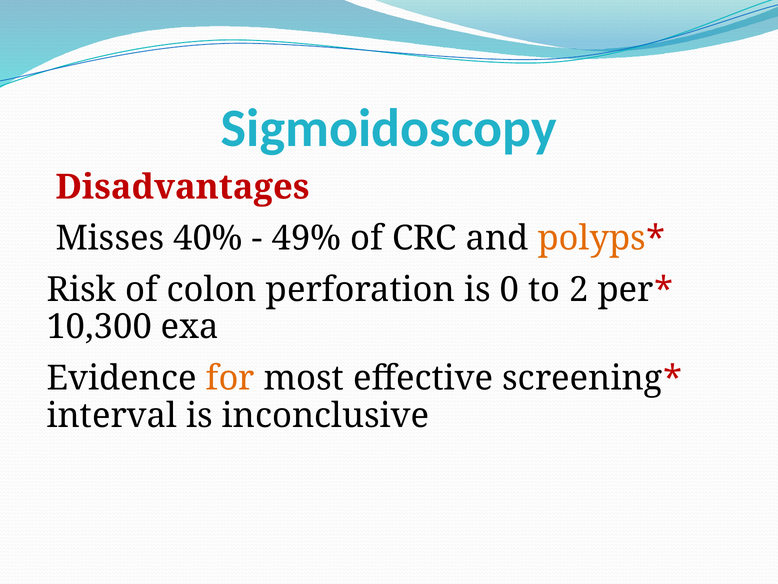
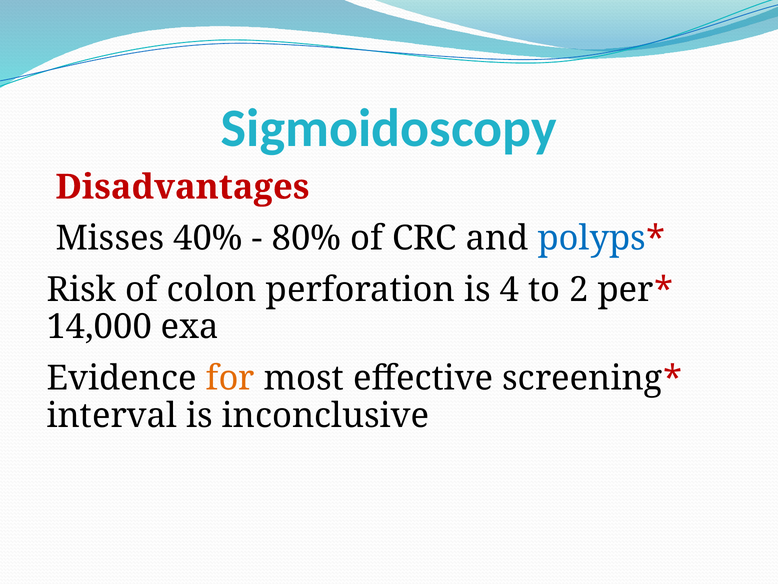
49%: 49% -> 80%
polyps colour: orange -> blue
0: 0 -> 4
10,300: 10,300 -> 14,000
